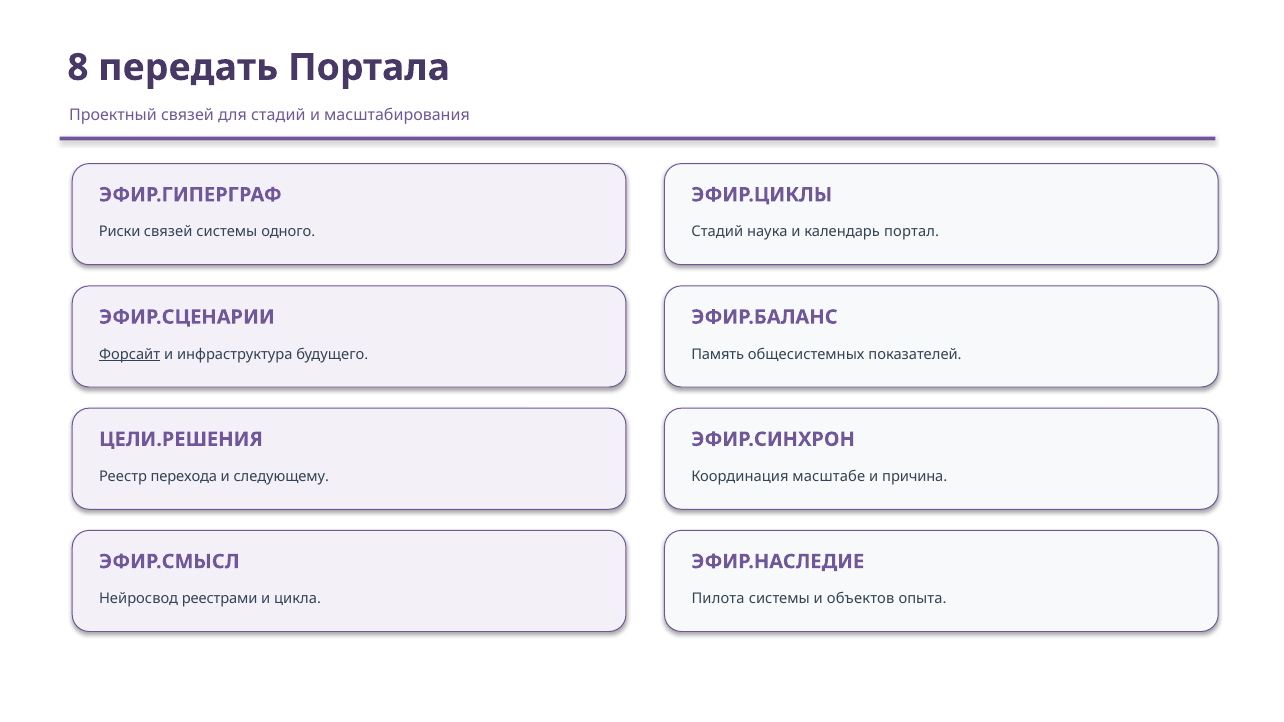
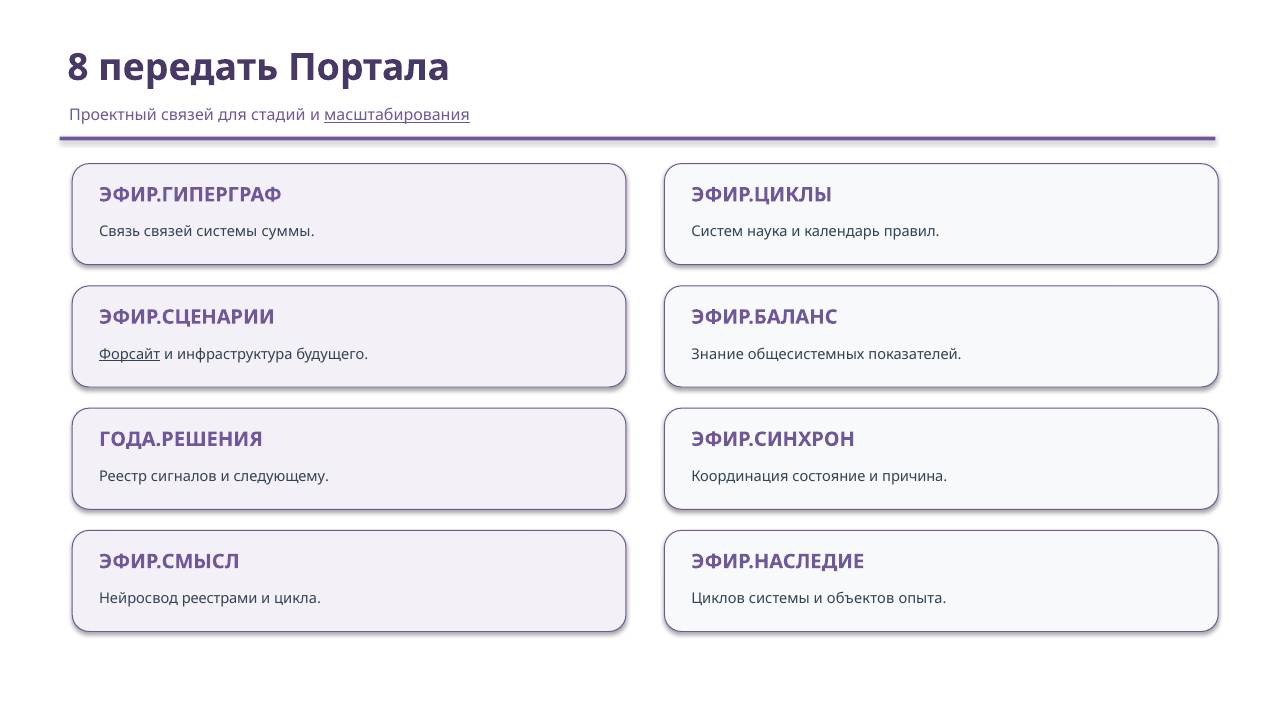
масштабирования underline: none -> present
Риски: Риски -> Связь
одного: одного -> суммы
Стадий at (717, 232): Стадий -> Систем
портал: портал -> правил
Память: Память -> Знание
ЦЕЛИ.РЕШЕНИЯ: ЦЕЛИ.РЕШЕНИЯ -> ГОДА.РЕШЕНИЯ
перехода: перехода -> сигналов
масштабе: масштабе -> состояние
Пилота: Пилота -> Циклов
